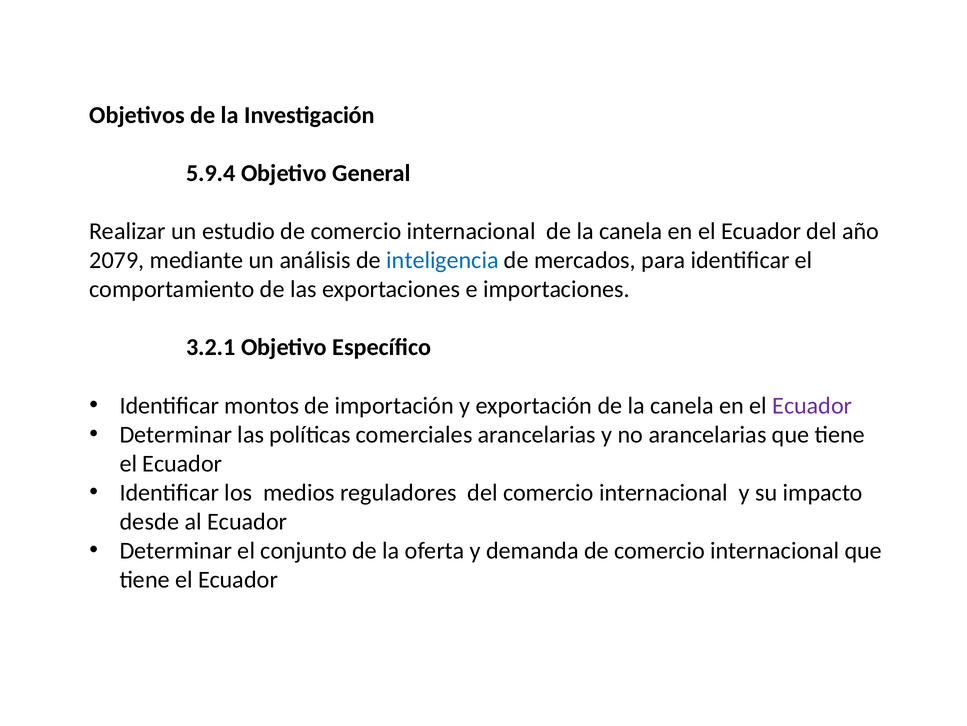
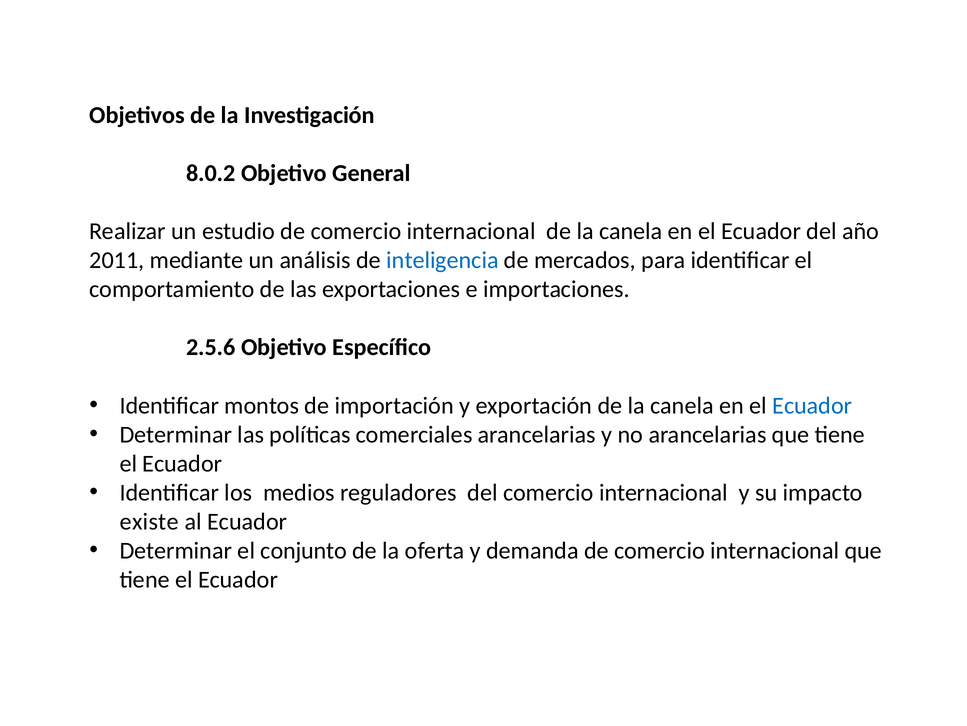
5.9.4: 5.9.4 -> 8.0.2
2079: 2079 -> 2011
3.2.1: 3.2.1 -> 2.5.6
Ecuador at (812, 405) colour: purple -> blue
desde: desde -> existe
